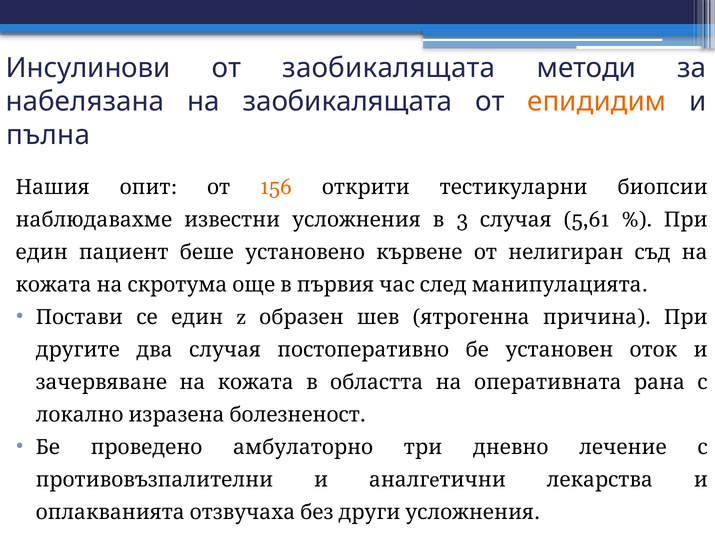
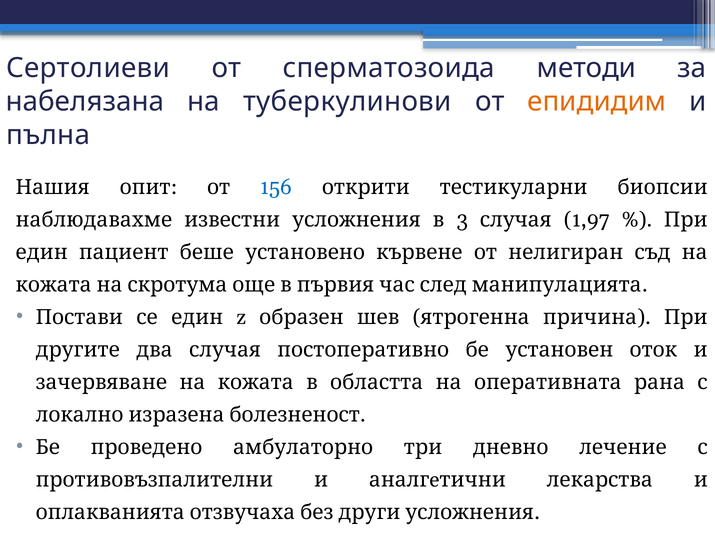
Инсулинови: Инсулинови -> Сертолиеви
от заобикалящата: заобикалящата -> сперматозоида
на заобикалящата: заобикалящата -> туберкулинови
156 colour: orange -> blue
5,61: 5,61 -> 1,97
